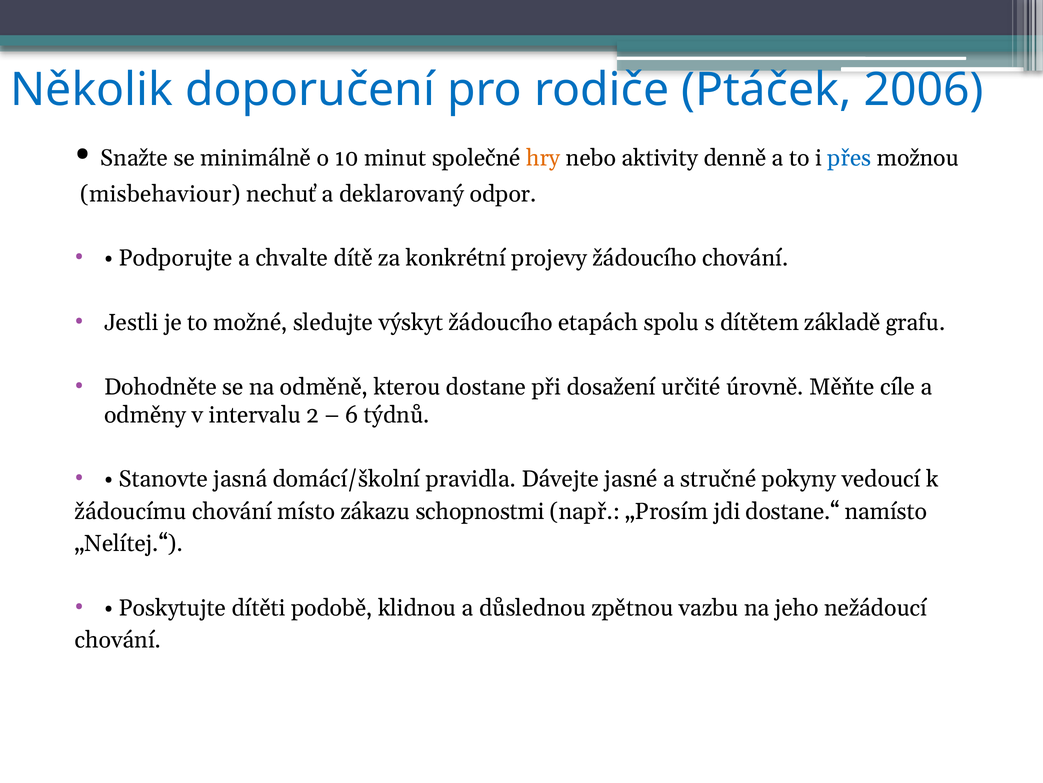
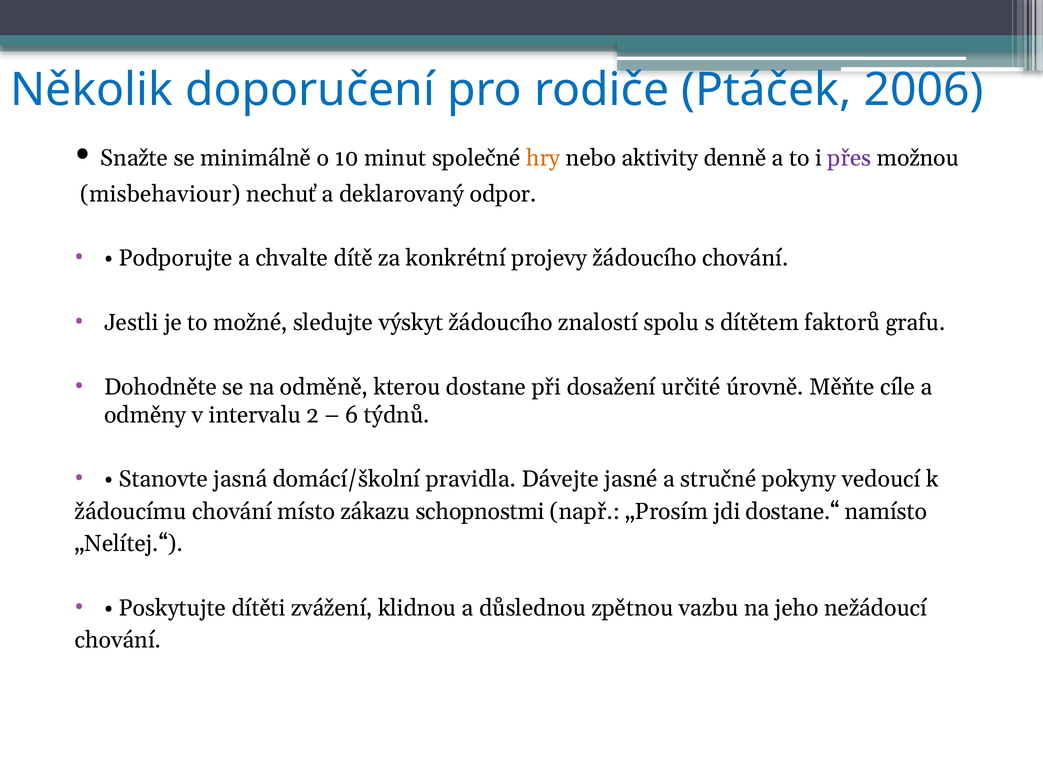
přes colour: blue -> purple
etapách: etapách -> znalostí
základě: základě -> faktorů
podobě: podobě -> zvážení
